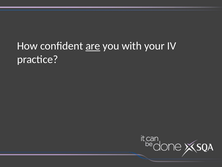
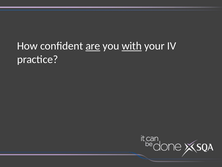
with underline: none -> present
